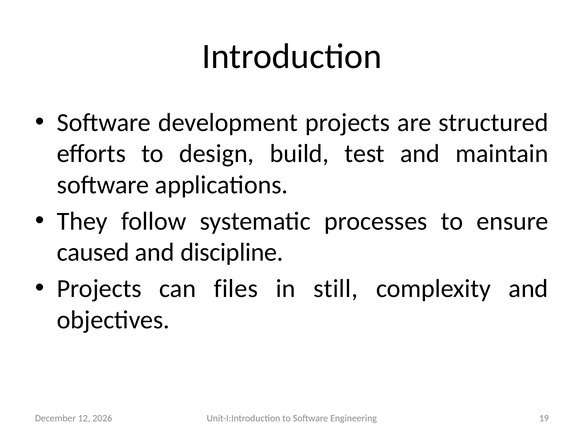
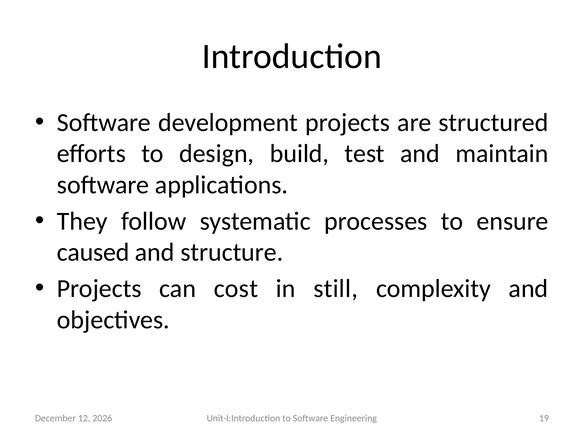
discipline: discipline -> structure
files: files -> cost
